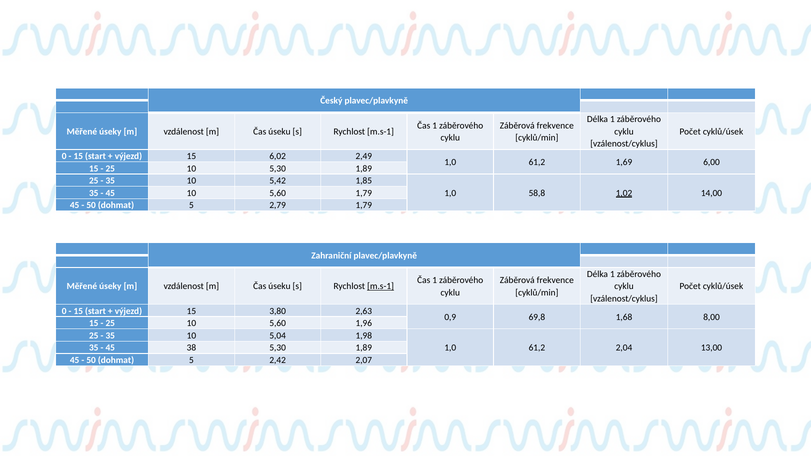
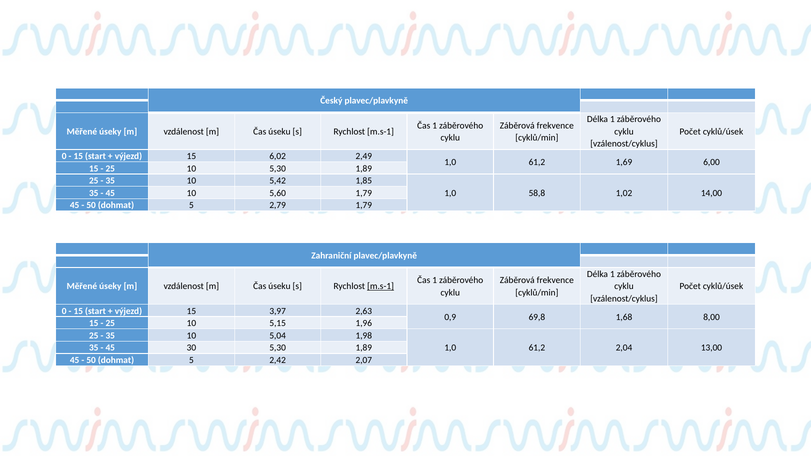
1,02 underline: present -> none
3,80: 3,80 -> 3,97
25 10 5,60: 5,60 -> 5,15
38: 38 -> 30
